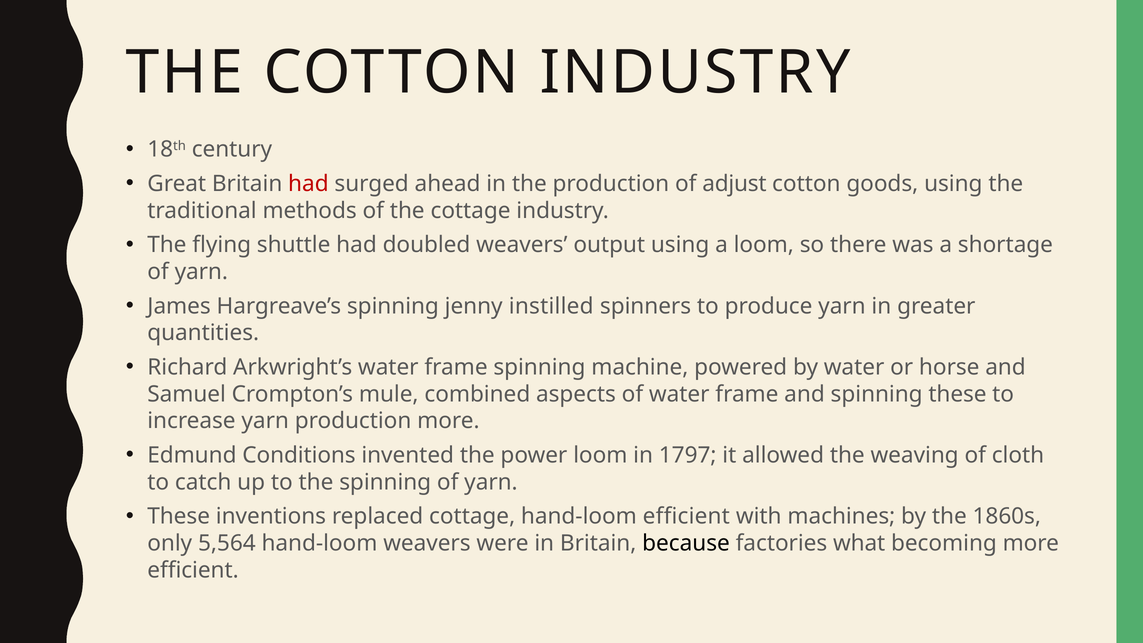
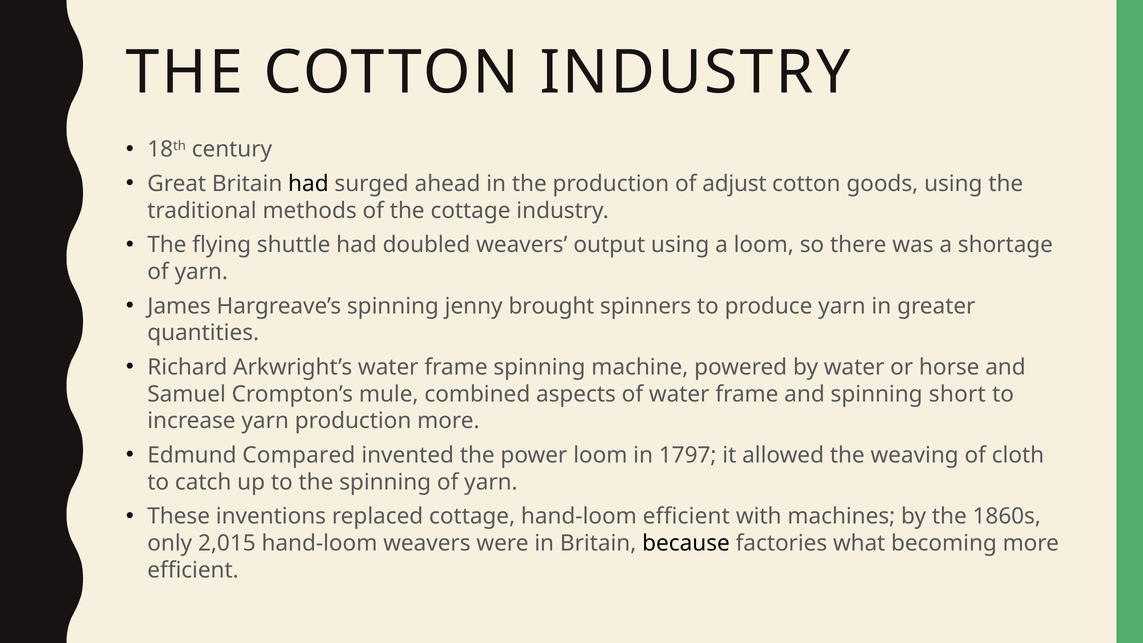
had at (308, 184) colour: red -> black
instilled: instilled -> brought
spinning these: these -> short
Conditions: Conditions -> Compared
5,564: 5,564 -> 2,015
